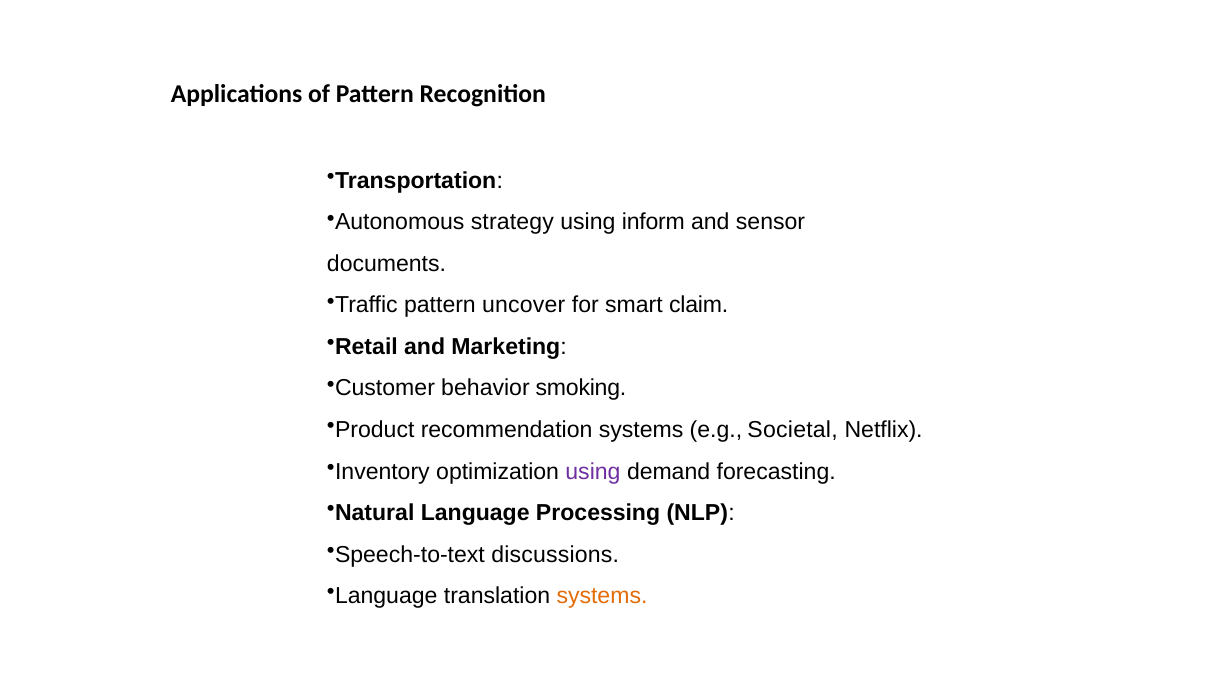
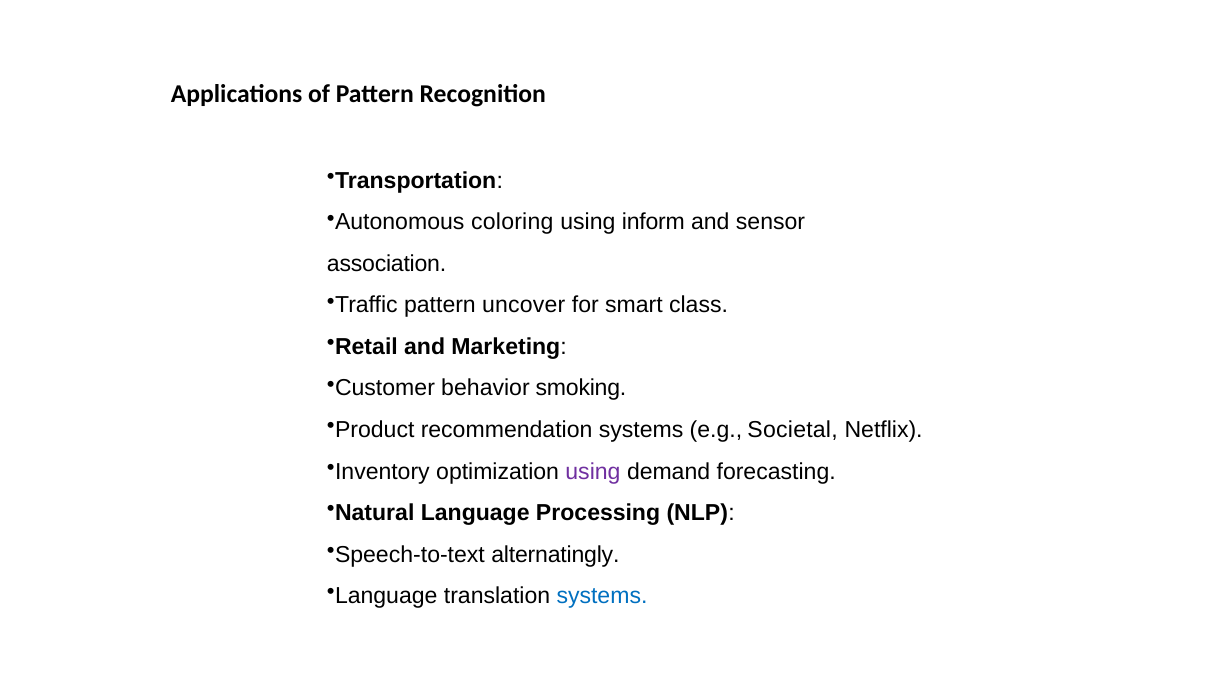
strategy: strategy -> coloring
documents: documents -> association
claim: claim -> class
discussions: discussions -> alternatingly
systems at (602, 596) colour: orange -> blue
